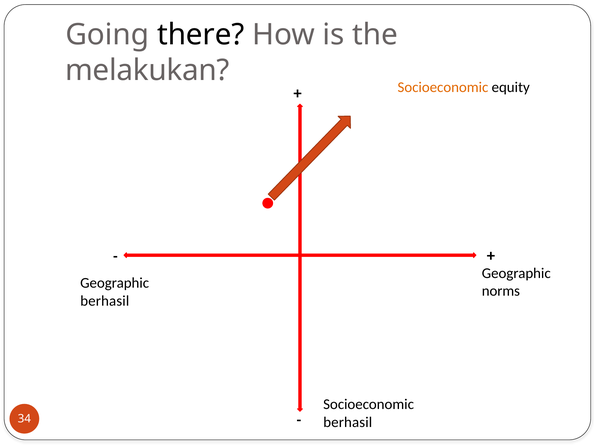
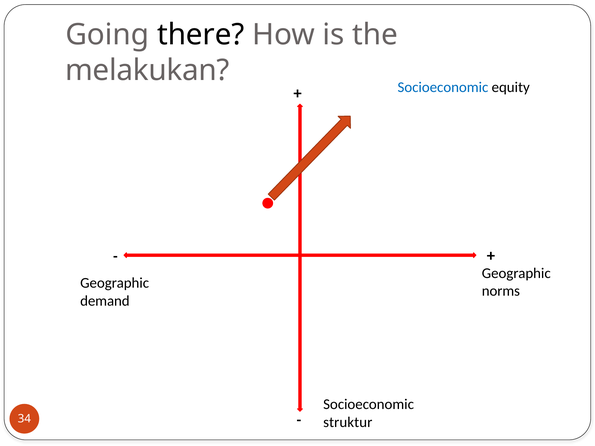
Socioeconomic at (443, 87) colour: orange -> blue
berhasil at (105, 301): berhasil -> demand
berhasil at (348, 422): berhasil -> struktur
